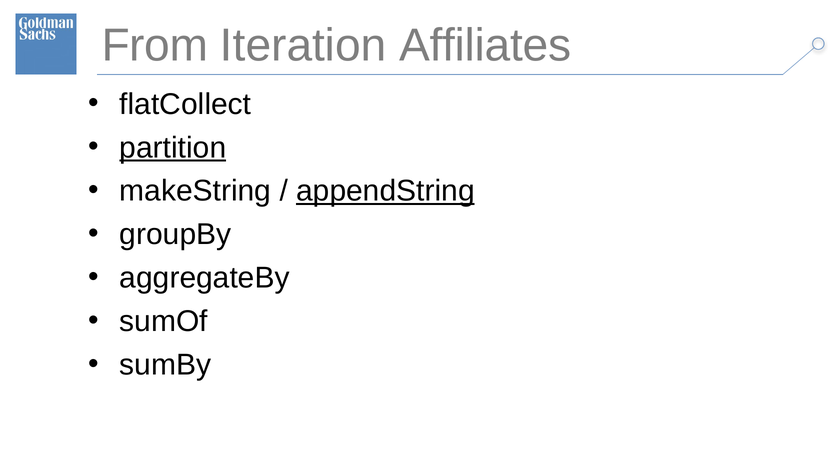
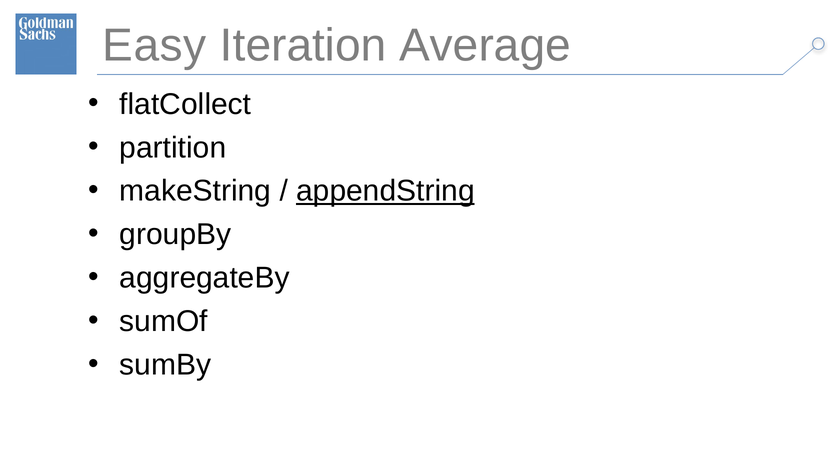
From: From -> Easy
Affiliates: Affiliates -> Average
partition underline: present -> none
